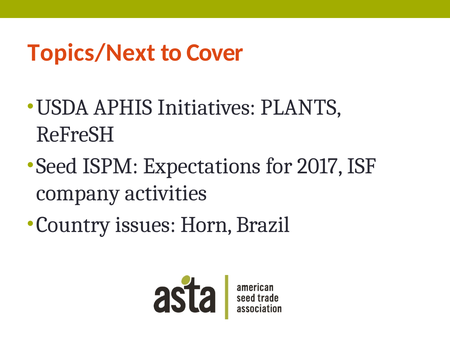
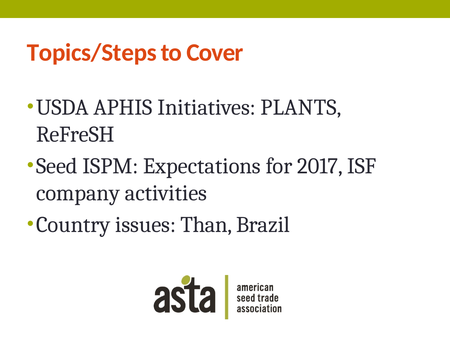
Topics/Next: Topics/Next -> Topics/Steps
Horn: Horn -> Than
